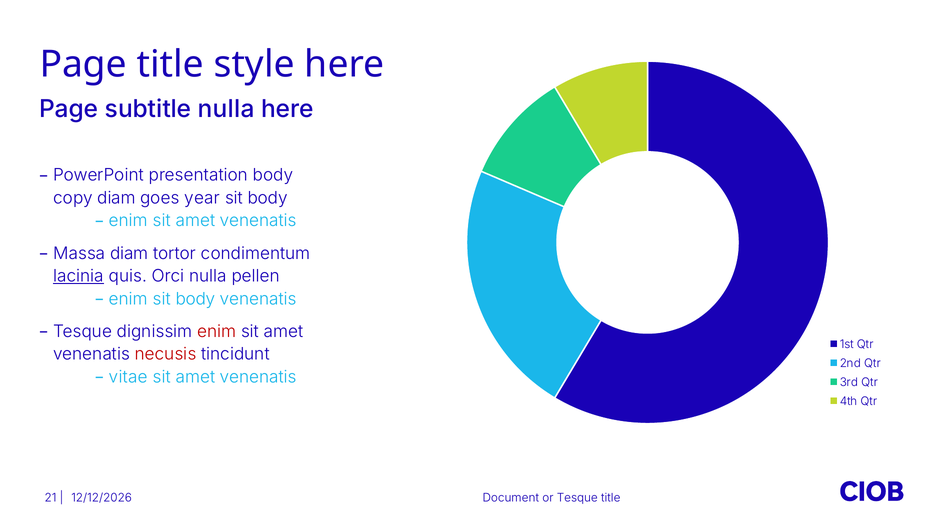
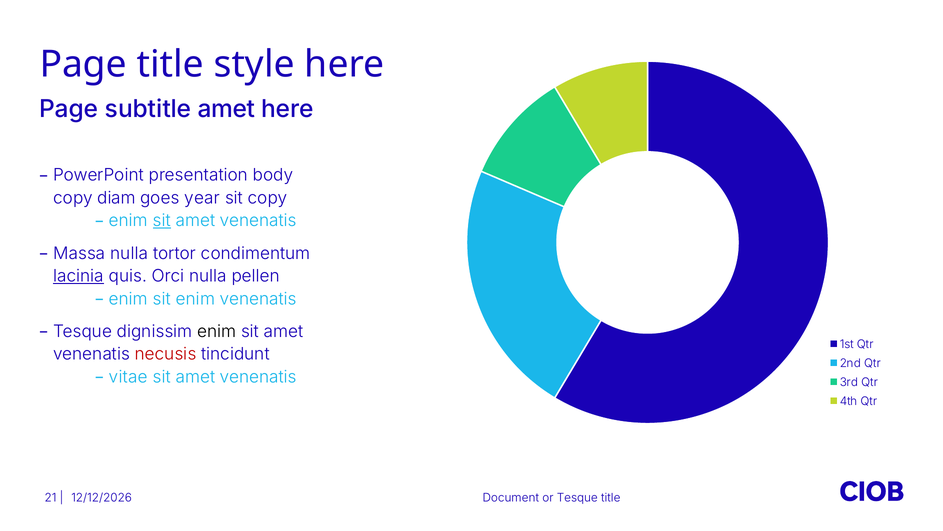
subtitle nulla: nulla -> amet
body at (268, 198): body -> copy
sit at (162, 221) underline: none -> present
Massa diam: diam -> nulla
enim sit body: body -> enim
enim at (217, 331) colour: red -> black
